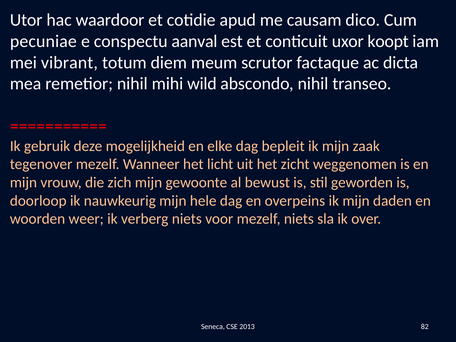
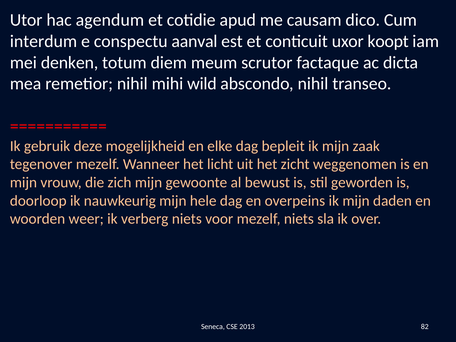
waardoor: waardoor -> agendum
pecuniae: pecuniae -> interdum
vibrant: vibrant -> denken
